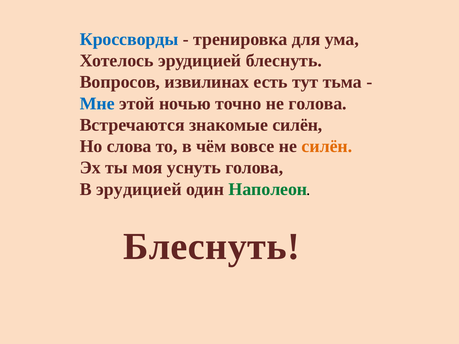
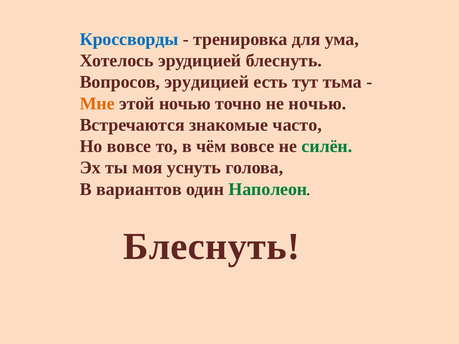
Вопросов извилинах: извилинах -> эрудицией
Мне colour: blue -> orange
не голова: голова -> ночью
знакомые силён: силён -> часто
Но слова: слова -> вовсе
силён at (327, 146) colour: orange -> green
В эрудицией: эрудицией -> вариантов
